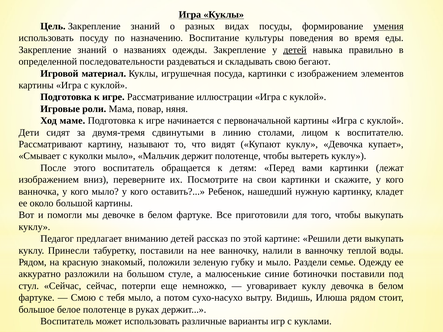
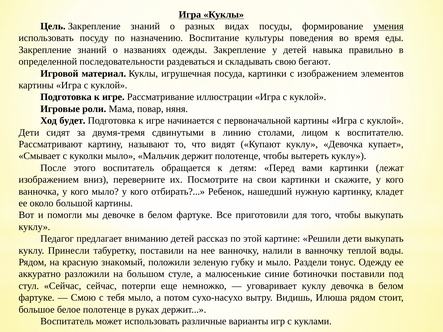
детей at (295, 50) underline: present -> none
маме: маме -> будет
оставить: оставить -> отбирать
семье: семье -> тонус
